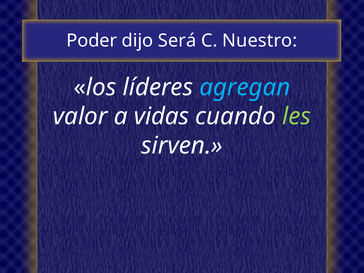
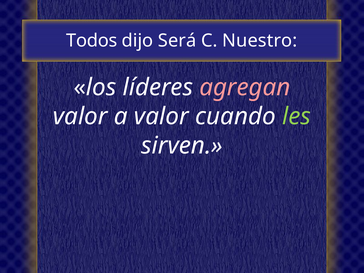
Poder: Poder -> Todos
agregan colour: light blue -> pink
a vidas: vidas -> valor
